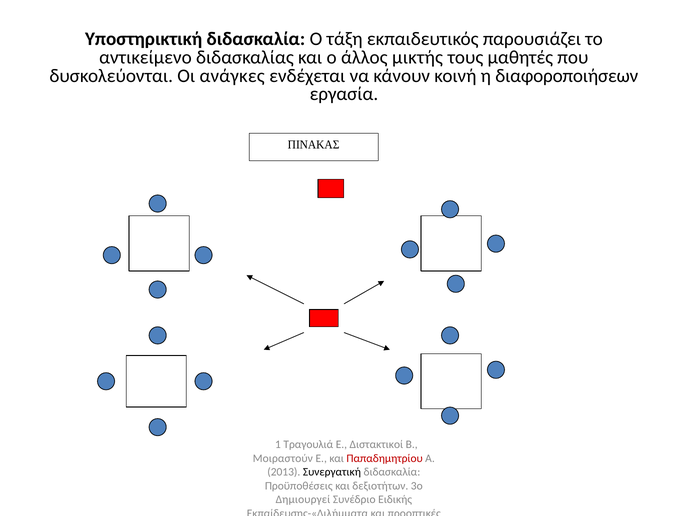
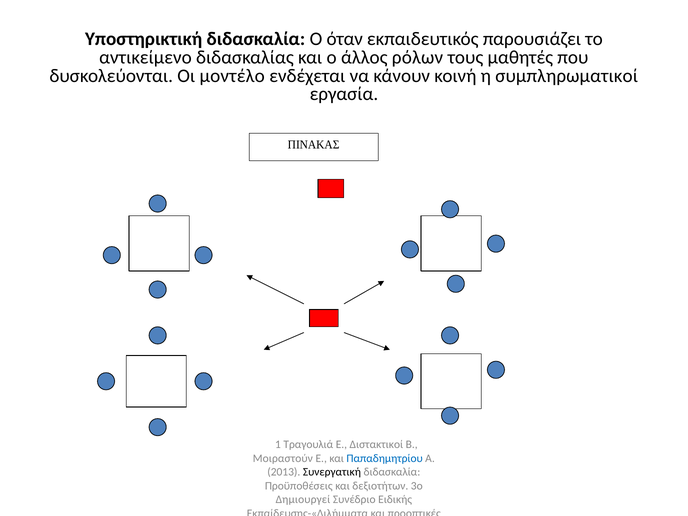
τάξη: τάξη -> όταν
μικτής: μικτής -> ρόλων
ανάγκες: ανάγκες -> μοντέλο
διαφοροποιήσεων: διαφοροποιήσεων -> συμπληρωματικοί
Παπαδημητρίου colour: red -> blue
